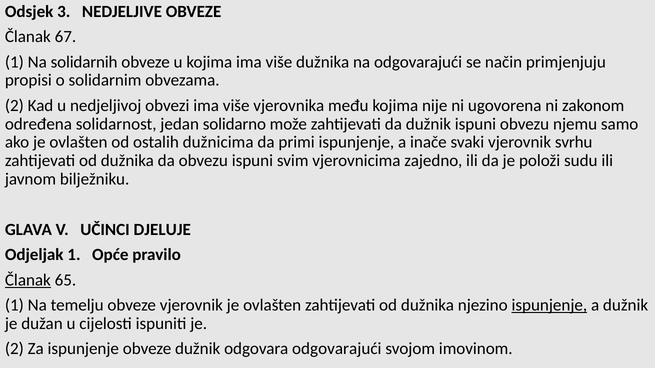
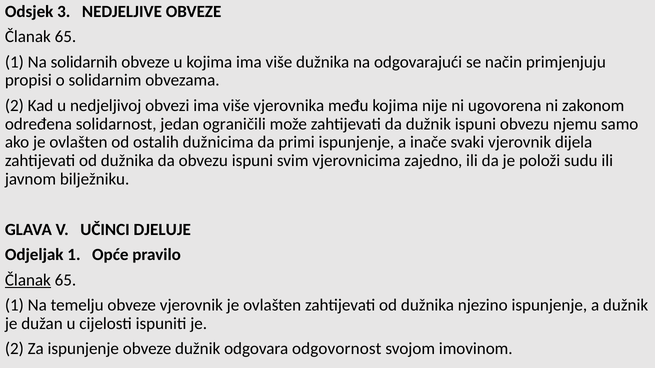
67 at (65, 37): 67 -> 65
solidarno: solidarno -> ograničili
svrhu: svrhu -> dijela
ispunjenje at (549, 306) underline: present -> none
odgovara odgovarajući: odgovarajući -> odgovornost
